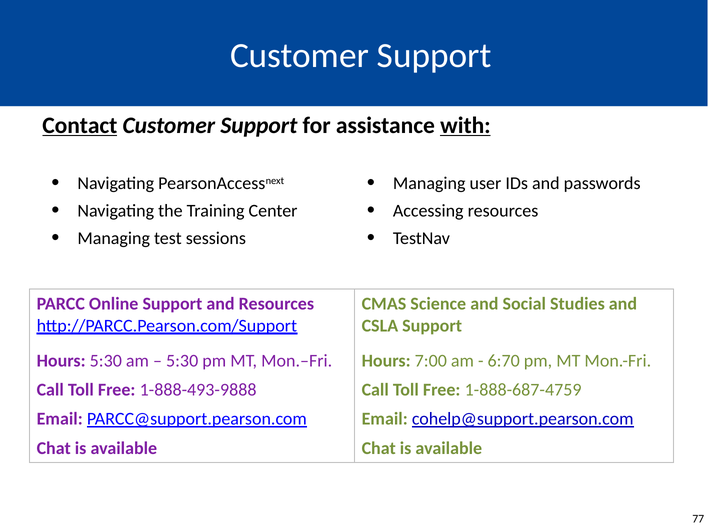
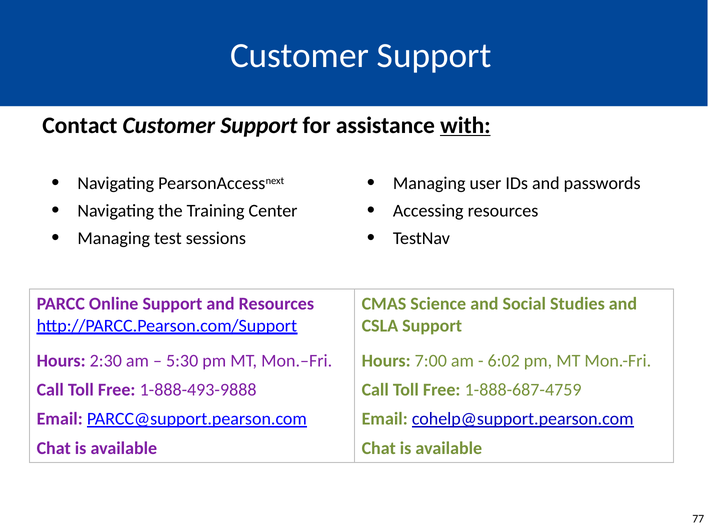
Contact underline: present -> none
Hours 5:30: 5:30 -> 2:30
6:70: 6:70 -> 6:02
